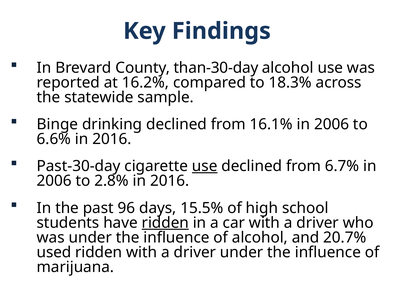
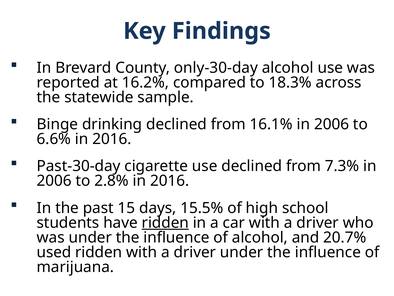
than-30-day: than-30-day -> only-30-day
use at (205, 166) underline: present -> none
6.7%: 6.7% -> 7.3%
96: 96 -> 15
